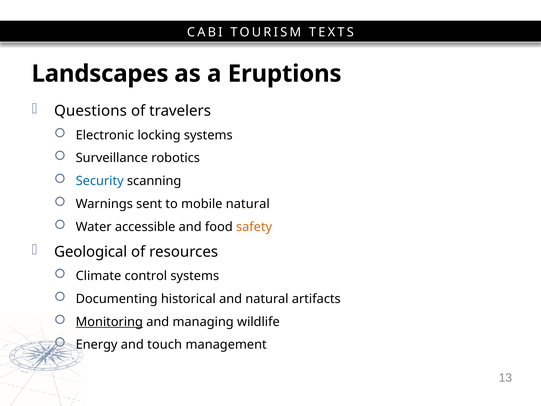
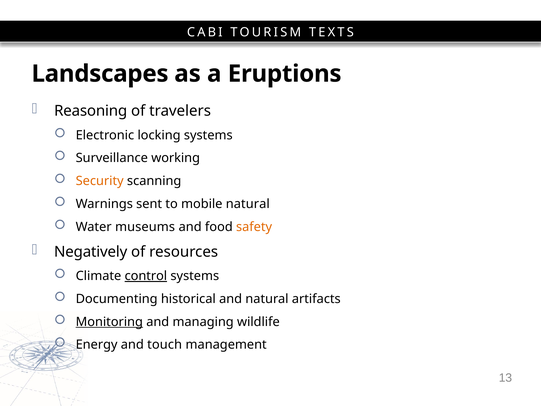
Questions: Questions -> Reasoning
robotics: robotics -> working
Security colour: blue -> orange
accessible: accessible -> museums
Geological: Geological -> Negatively
control underline: none -> present
